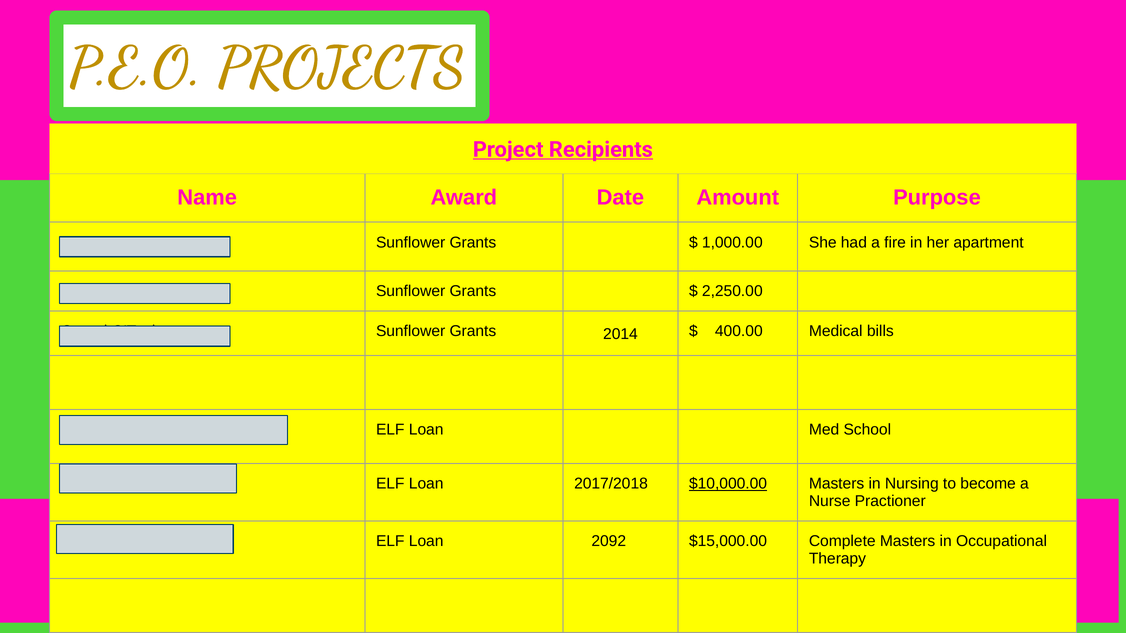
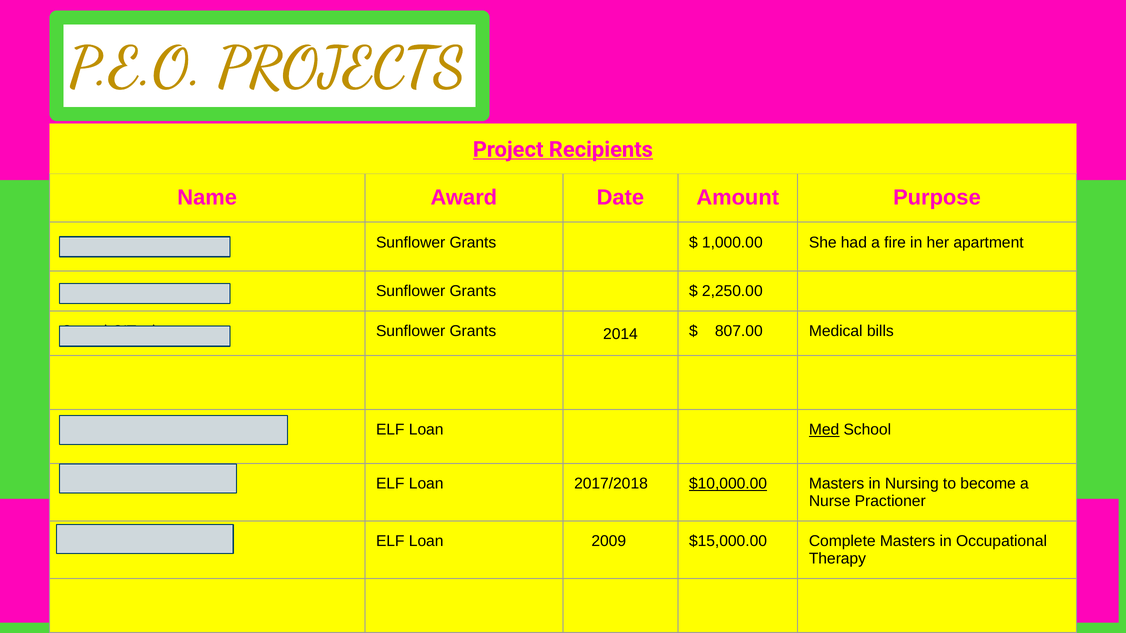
400.00: 400.00 -> 807.00
Med underline: none -> present
2092: 2092 -> 2009
